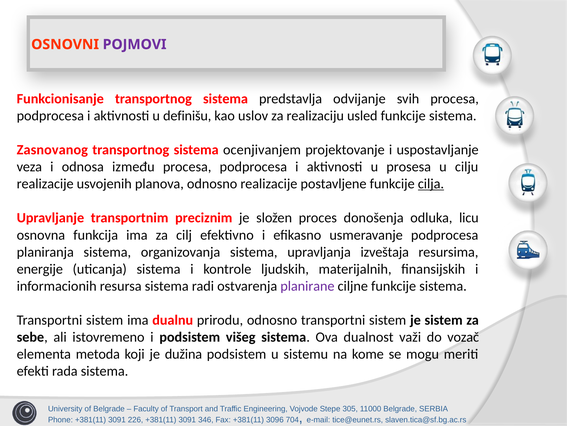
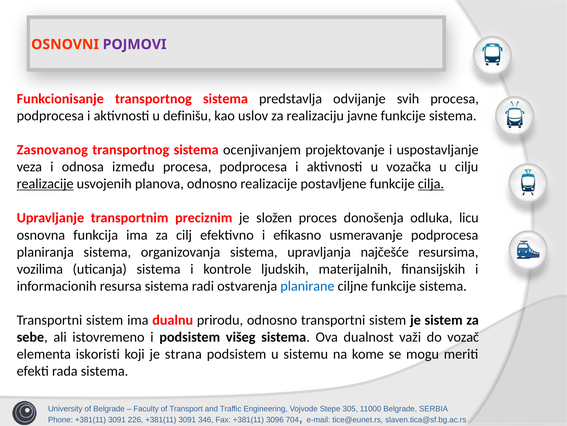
usled: usled -> javne
prosesa: prosesa -> vozačka
realizacije at (45, 184) underline: none -> present
izveštaja: izveštaja -> najčešće
energije: energije -> vozilima
planirane colour: purple -> blue
metoda: metoda -> iskoristi
dužina: dužina -> strana
